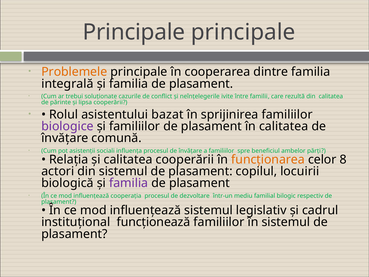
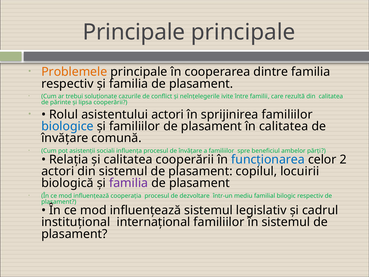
integrală at (67, 84): integrală -> respectiv
asistentului bazat: bazat -> actori
biologice colour: purple -> blue
funcționarea colour: orange -> blue
8: 8 -> 2
funcționează: funcționează -> internațional
